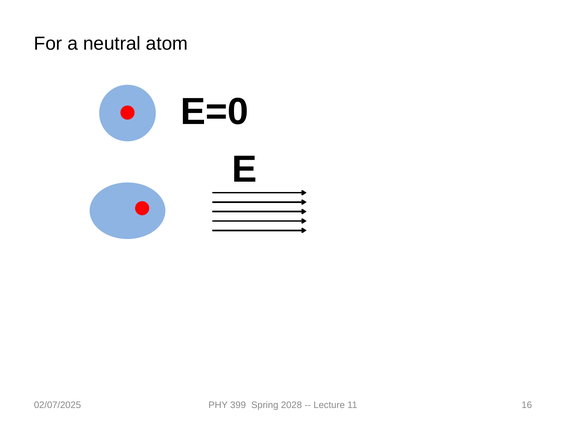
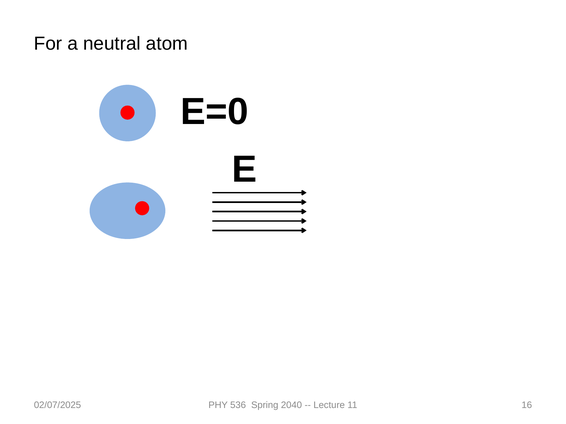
399: 399 -> 536
2028: 2028 -> 2040
